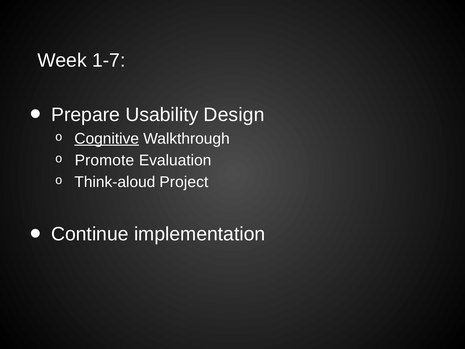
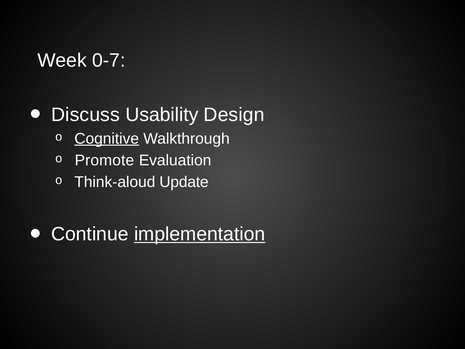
1-7: 1-7 -> 0-7
Prepare: Prepare -> Discuss
Project: Project -> Update
implementation underline: none -> present
